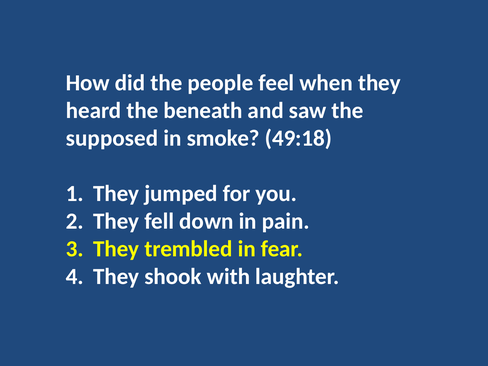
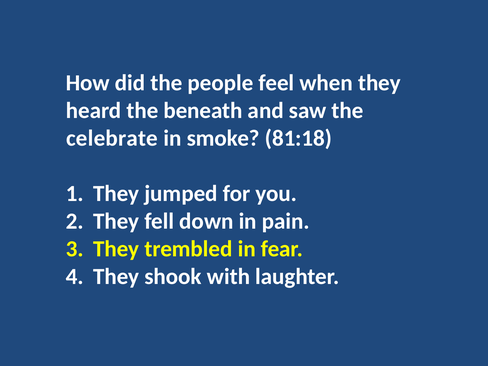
supposed: supposed -> celebrate
49:18: 49:18 -> 81:18
